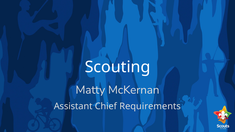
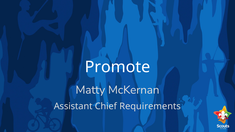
Scouting: Scouting -> Promote
